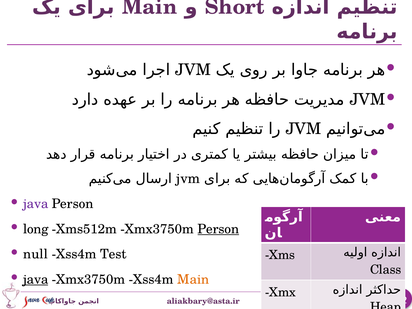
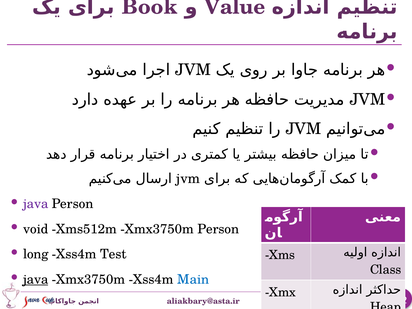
Main at (150, 7): Main -> Book
Short: Short -> Value
long: long -> void
Person at (218, 229) underline: present -> none
null: null -> long
Main at (193, 279) colour: orange -> blue
